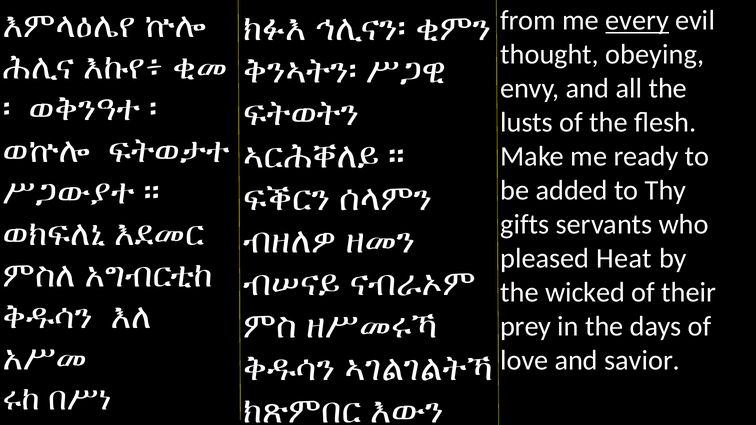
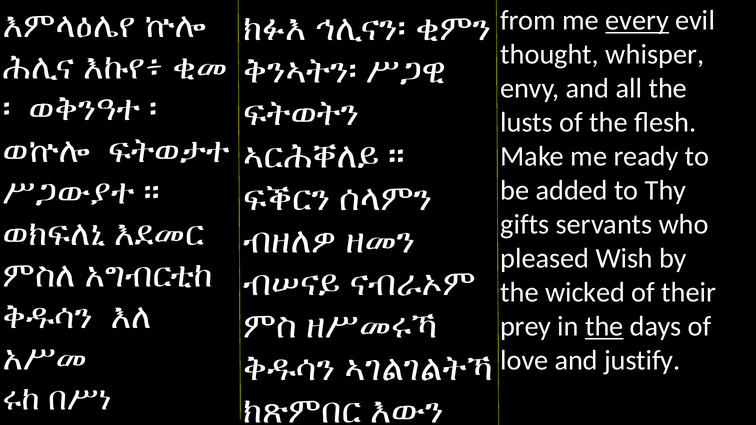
obeying: obeying -> whisper
Heat: Heat -> Wish
the at (604, 327) underline: none -> present
savior: savior -> justify
